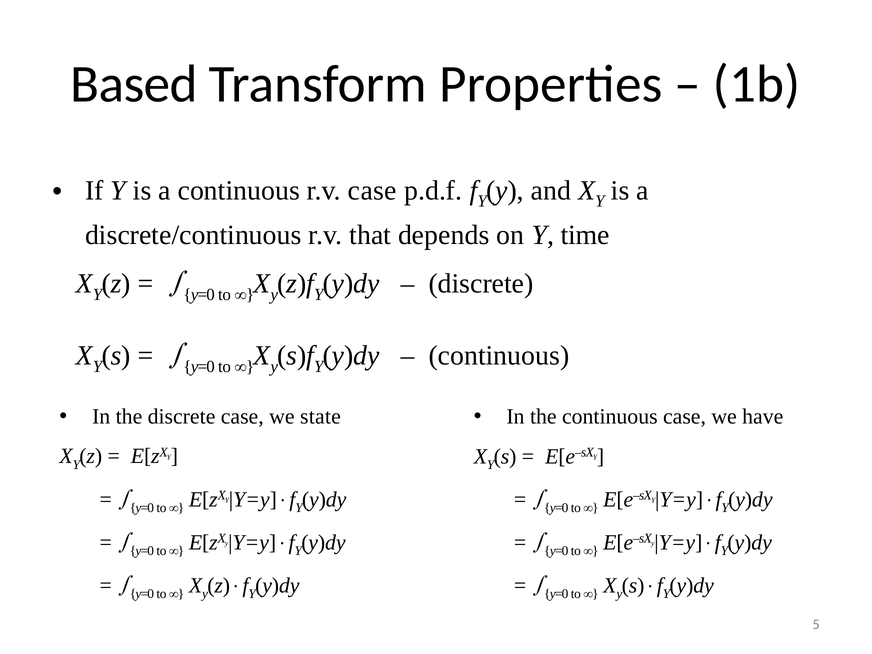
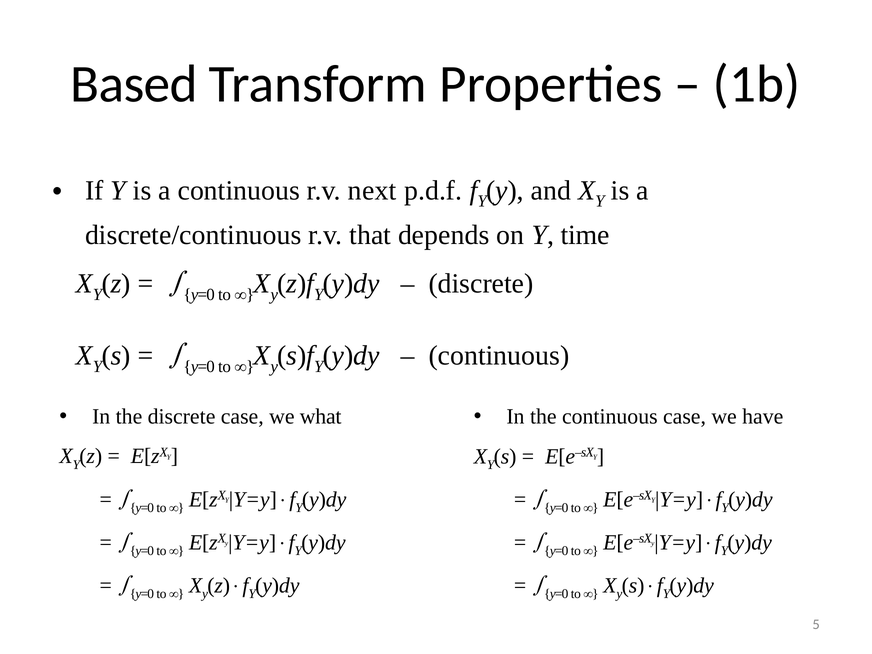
r.v case: case -> next
state: state -> what
